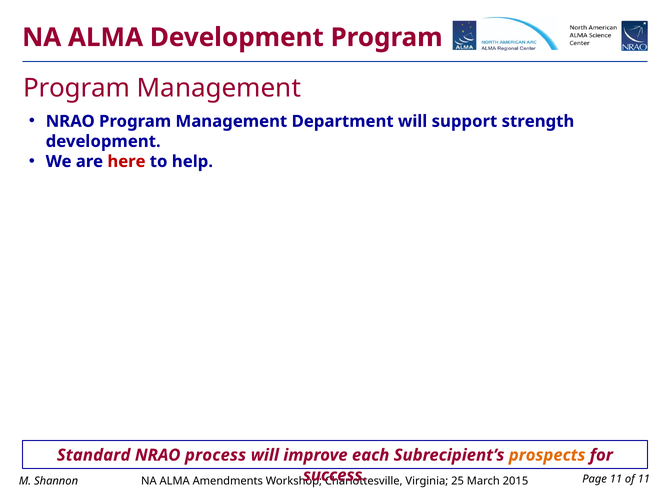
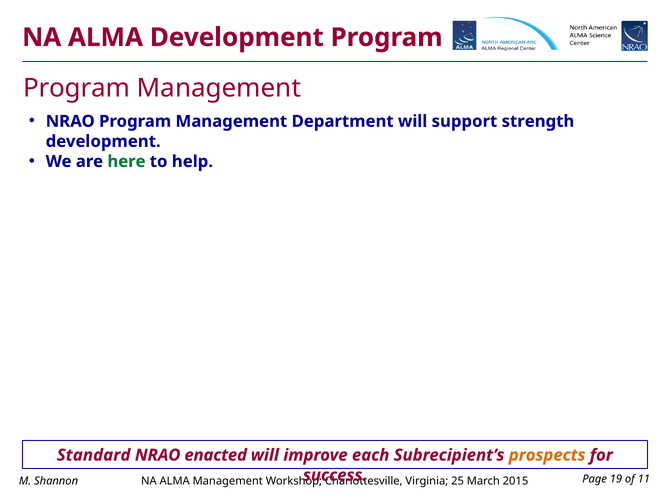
here colour: red -> green
process: process -> enacted
Page 11: 11 -> 19
Amendments at (228, 482): Amendments -> Management
